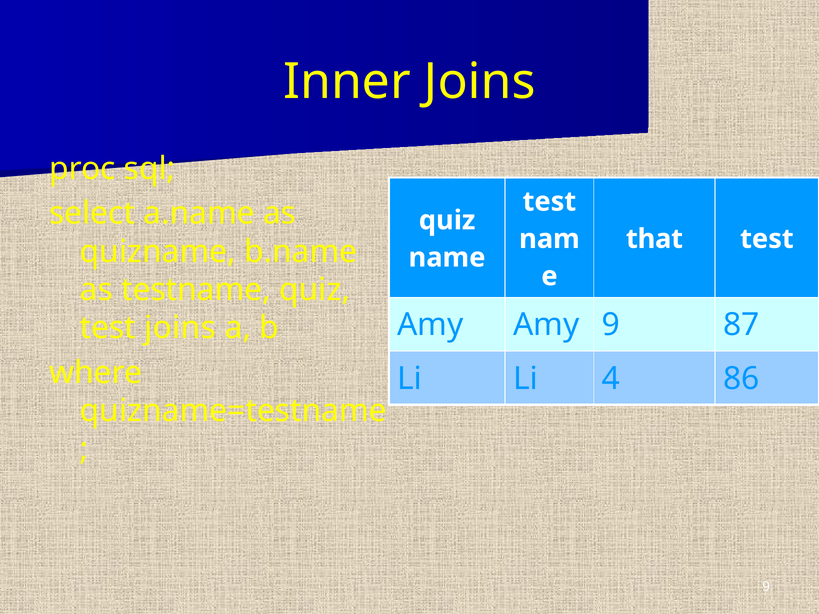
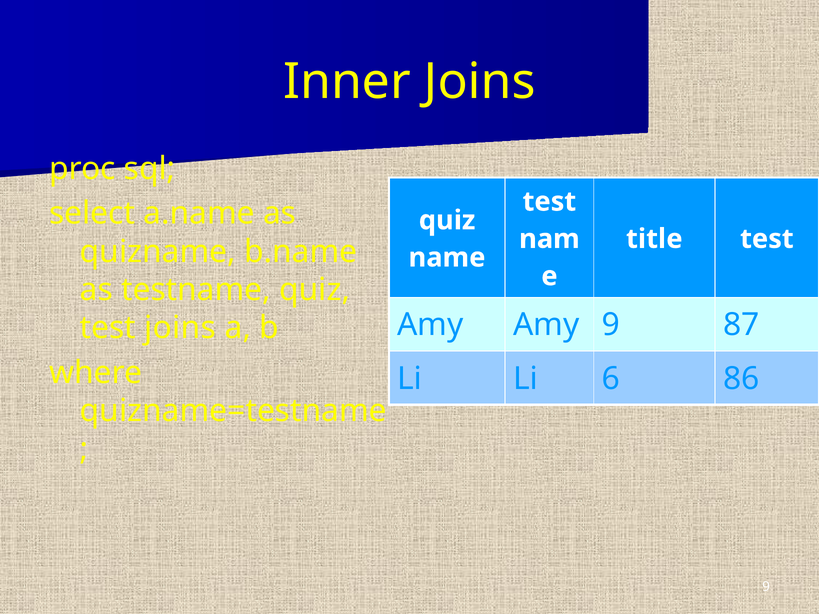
that: that -> title
4: 4 -> 6
